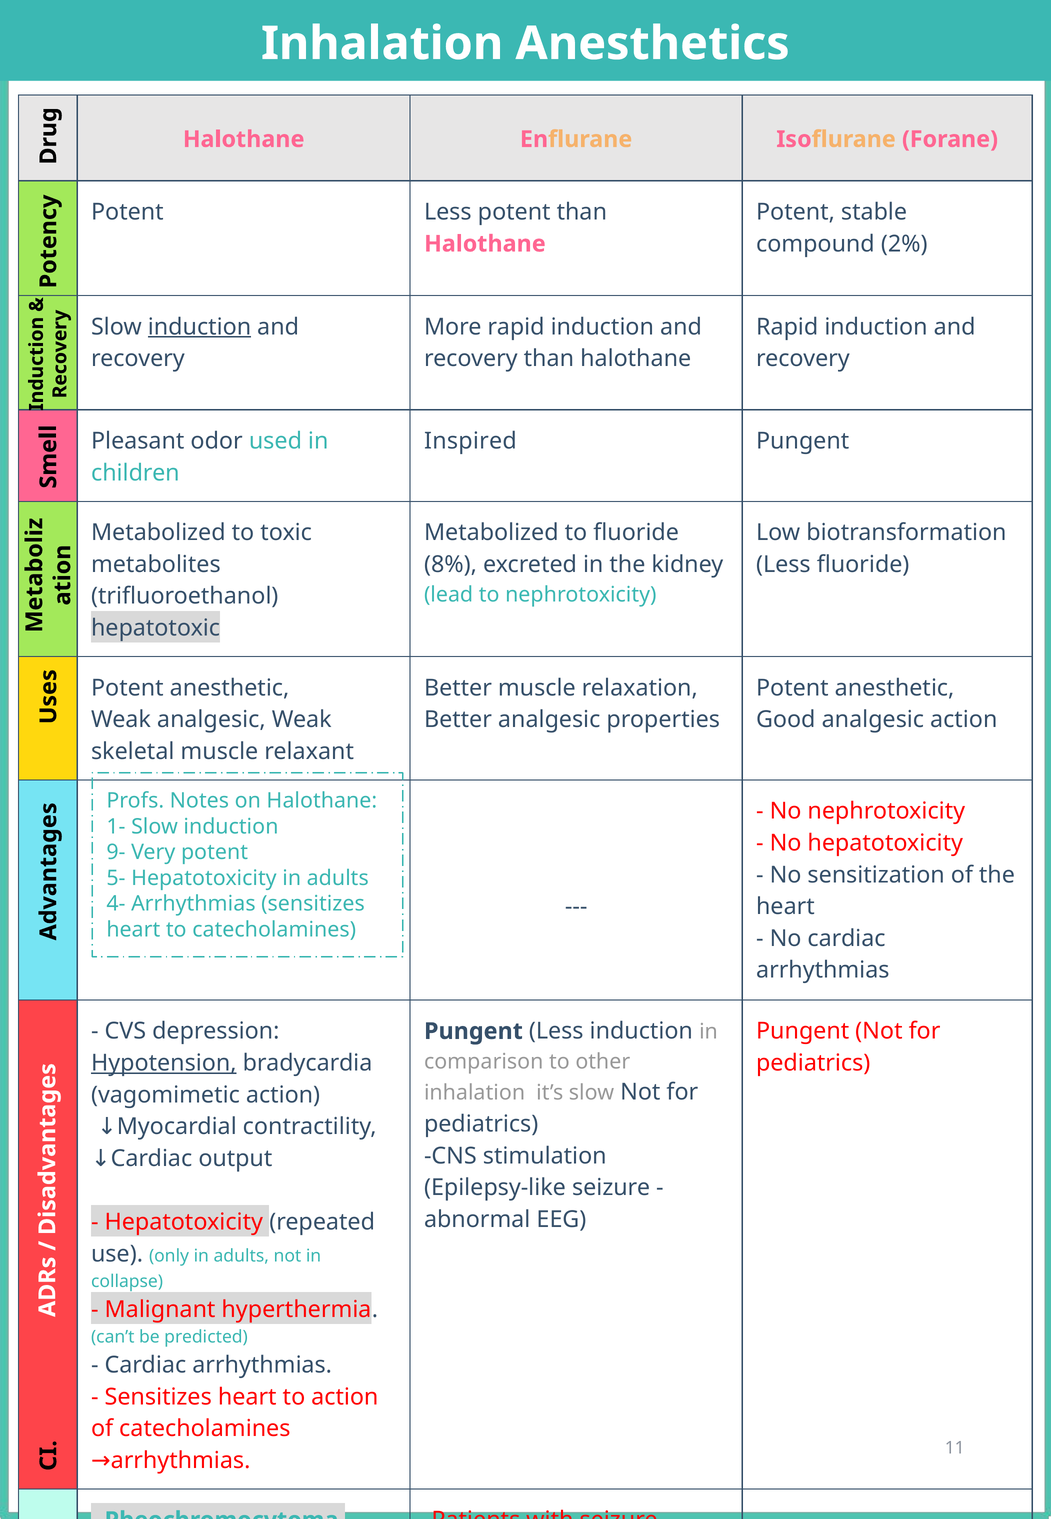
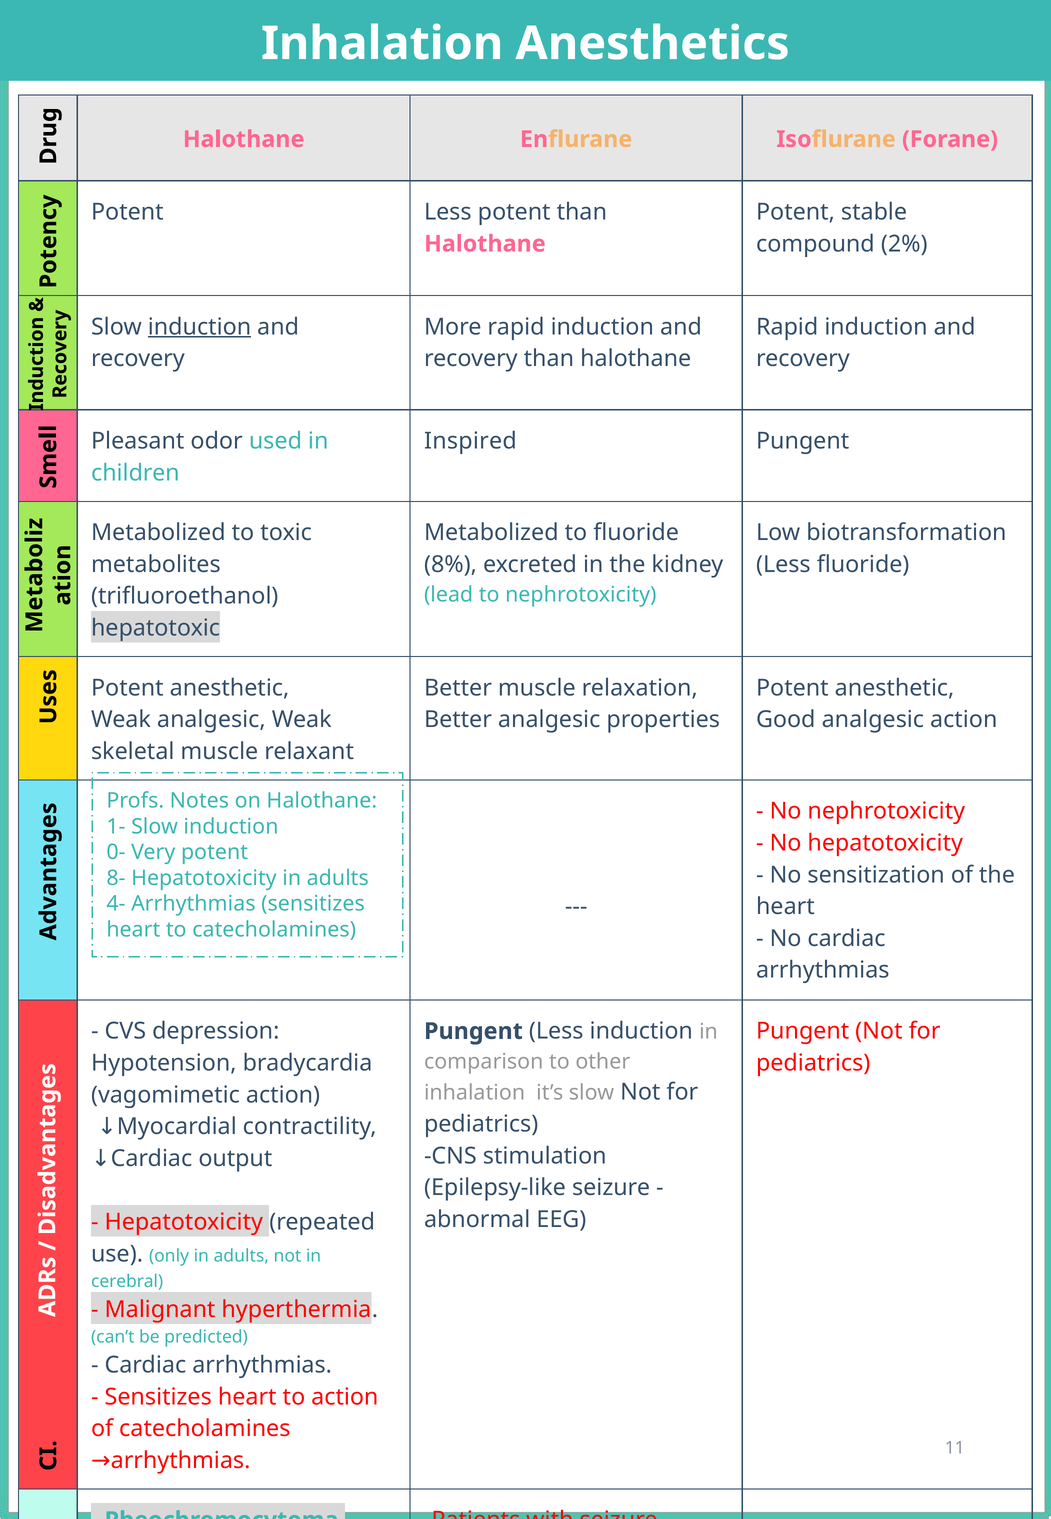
9-: 9- -> 0-
5-: 5- -> 8-
Hypotension underline: present -> none
collapse: collapse -> cerebral
